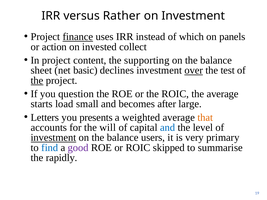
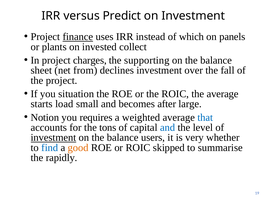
Rather: Rather -> Predict
action: action -> plants
content: content -> charges
basic: basic -> from
over underline: present -> none
test: test -> fall
the at (37, 81) underline: present -> none
question: question -> situation
Letters: Letters -> Notion
presents: presents -> requires
that colour: orange -> blue
will: will -> tons
primary: primary -> whether
good colour: purple -> orange
